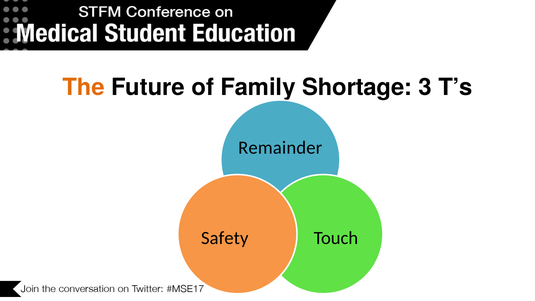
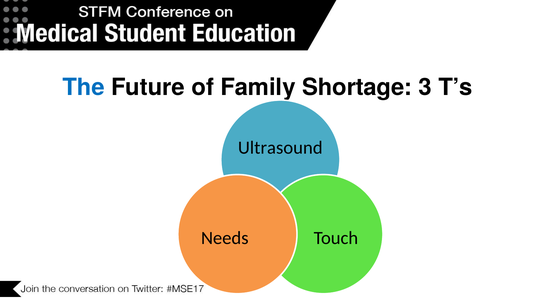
The colour: orange -> blue
Remainder: Remainder -> Ultrasound
Safety: Safety -> Needs
